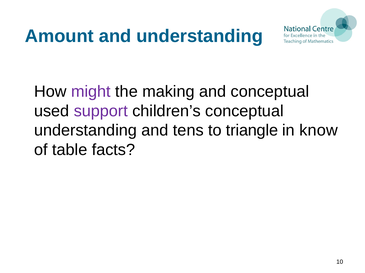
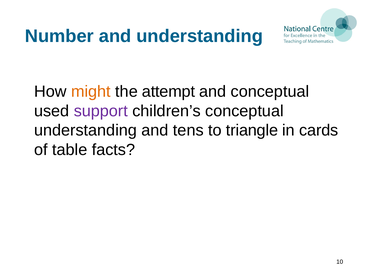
Amount: Amount -> Number
might colour: purple -> orange
making: making -> attempt
know: know -> cards
